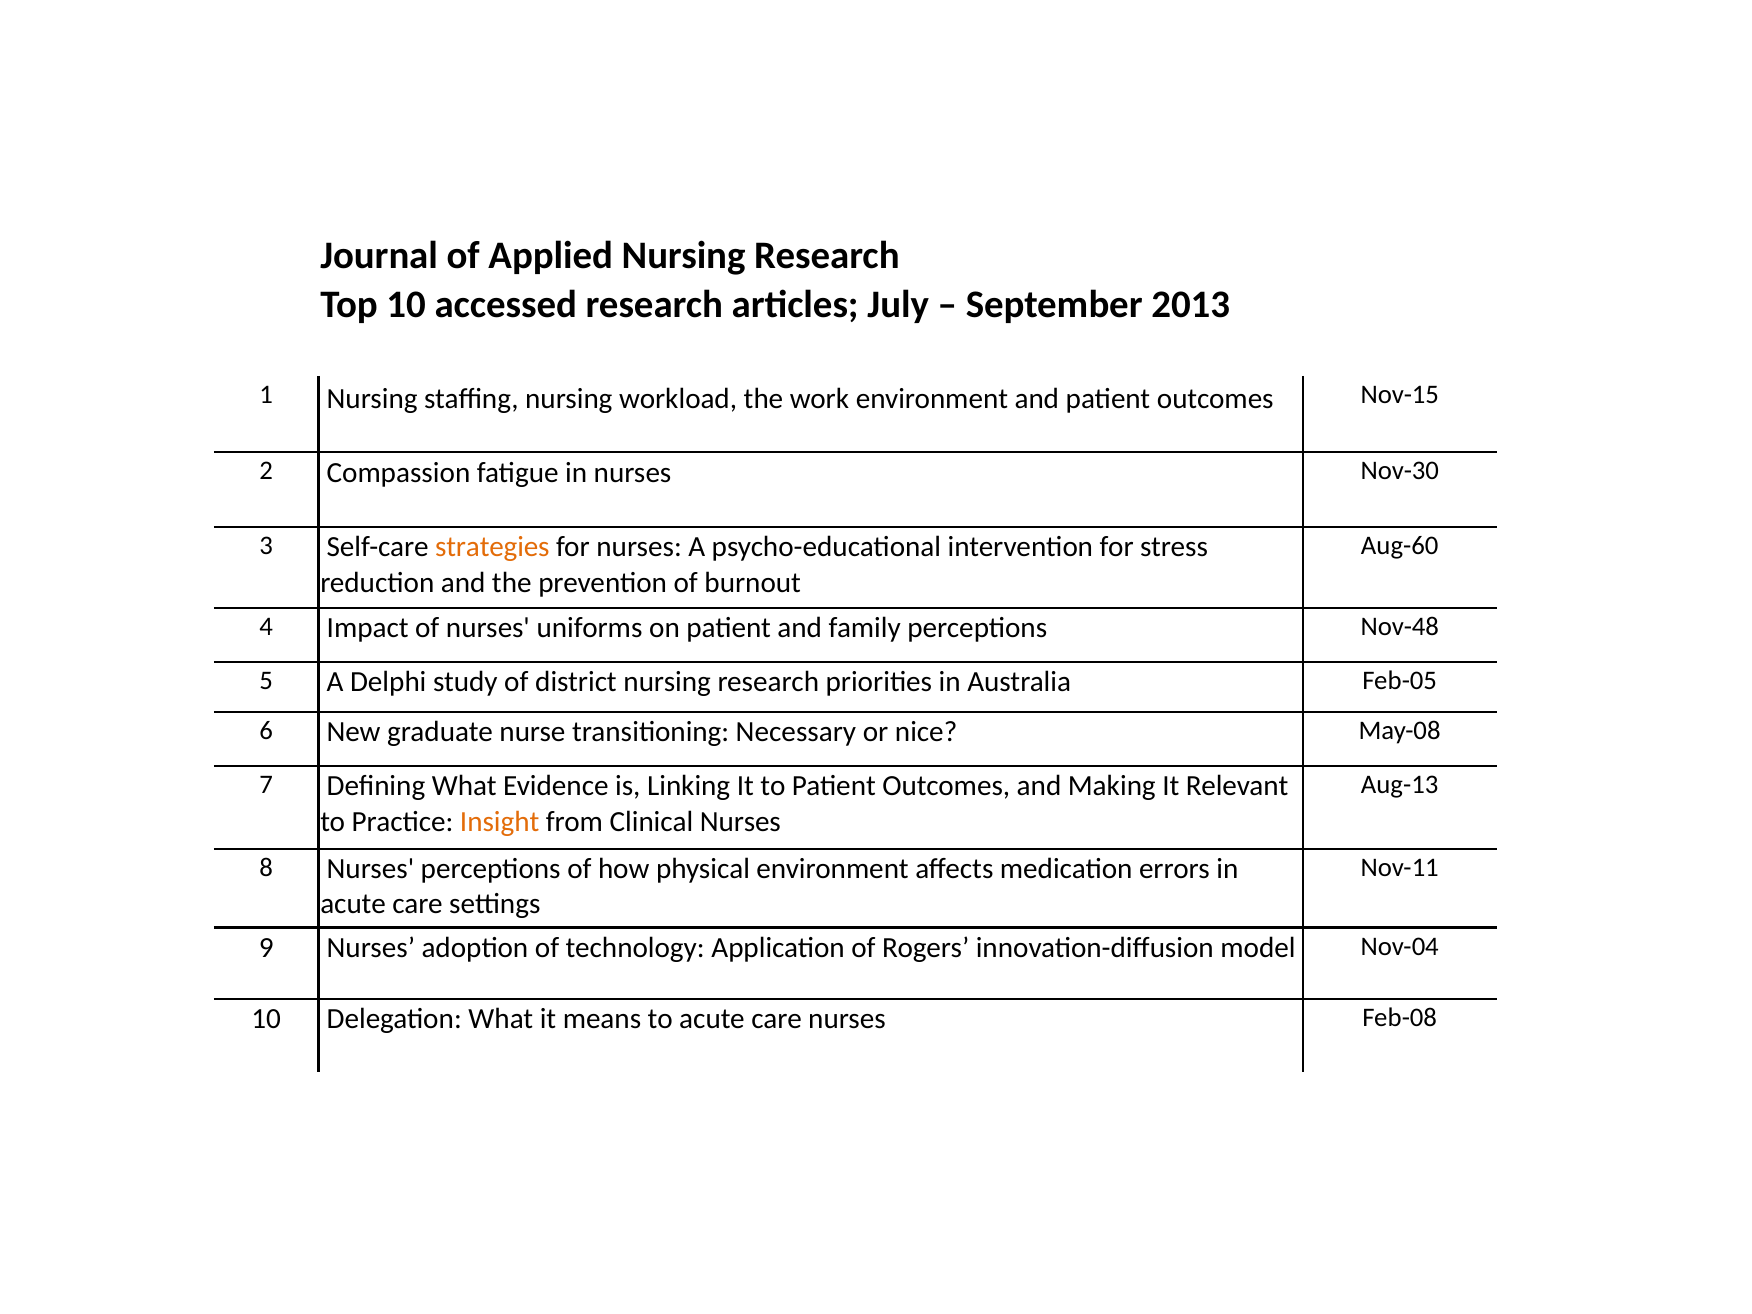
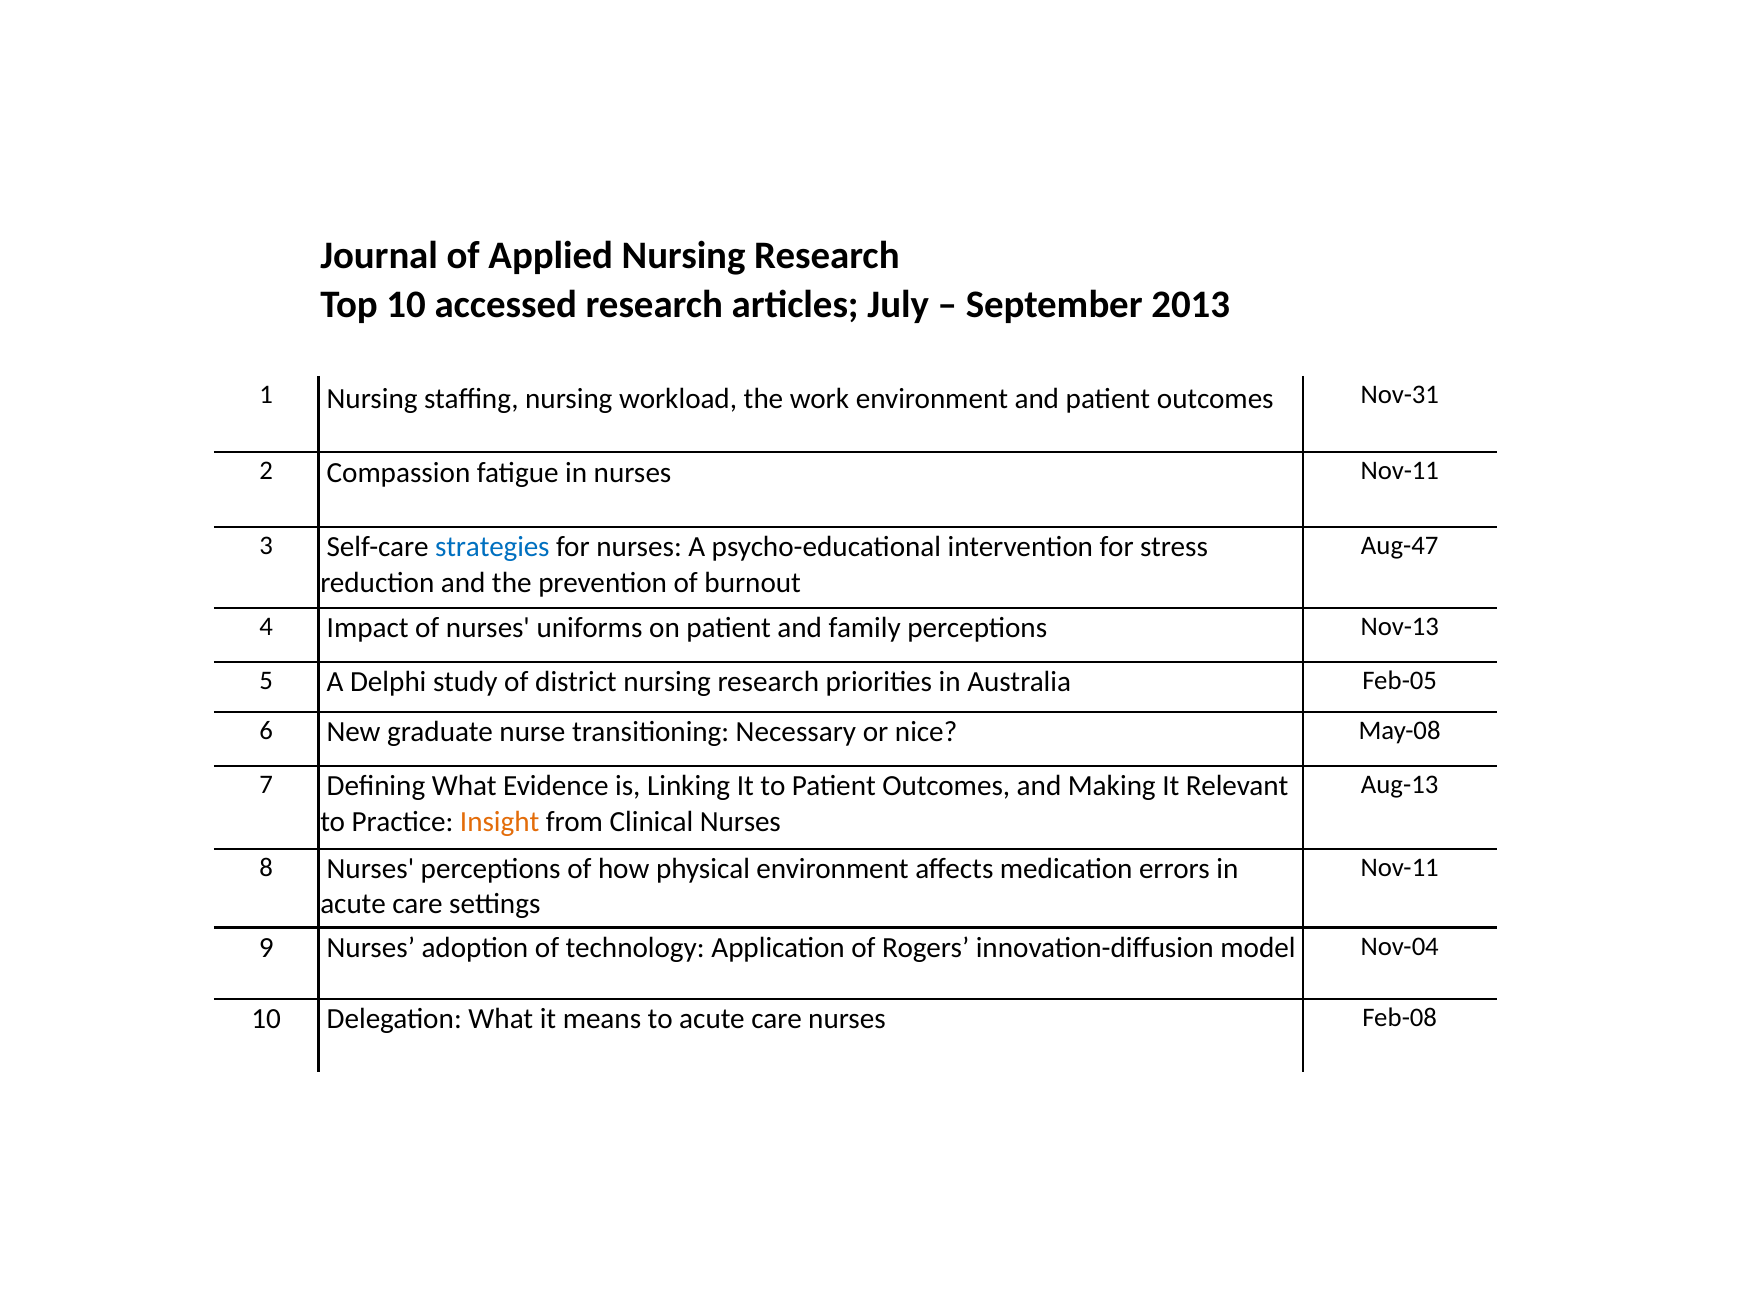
Nov-15: Nov-15 -> Nov-31
nurses Nov-30: Nov-30 -> Nov-11
strategies colour: orange -> blue
Aug-60: Aug-60 -> Aug-47
Nov-48: Nov-48 -> Nov-13
